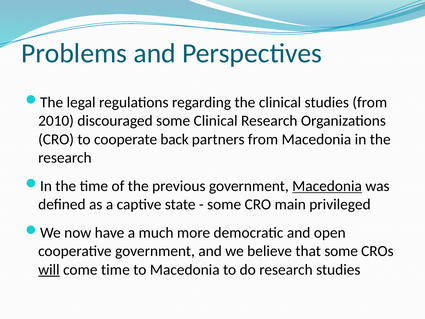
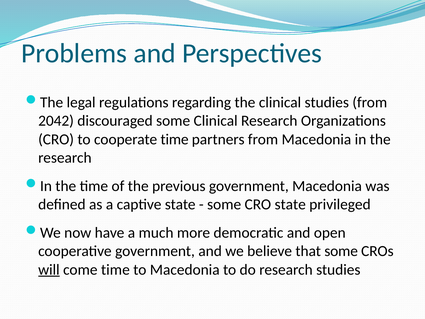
2010: 2010 -> 2042
cooperate back: back -> time
Macedonia at (327, 186) underline: present -> none
CRO main: main -> state
